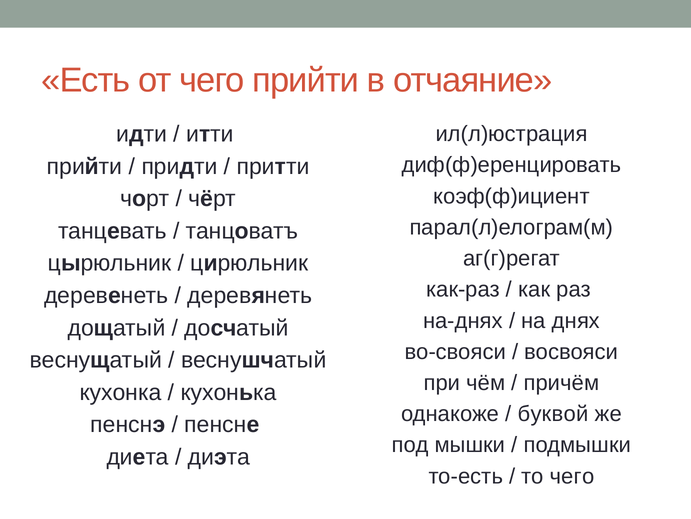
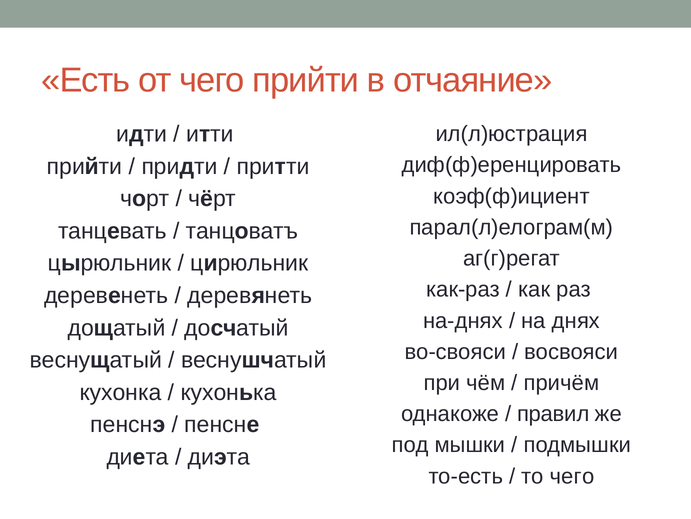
буквой: буквой -> правил
